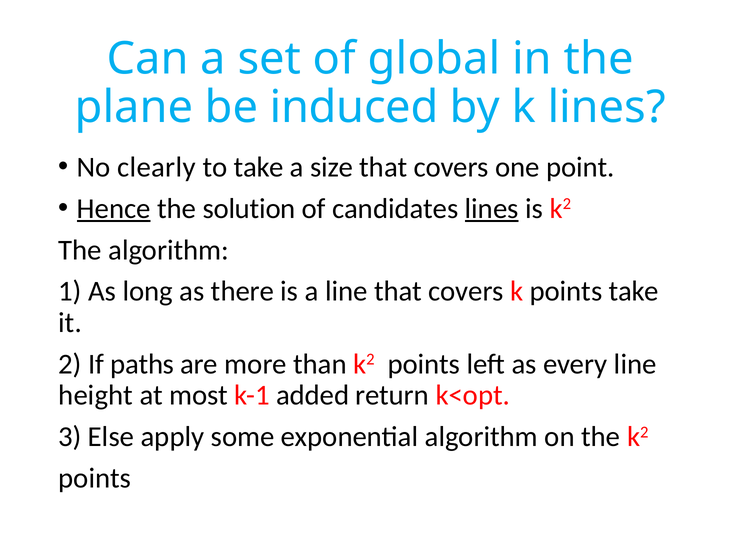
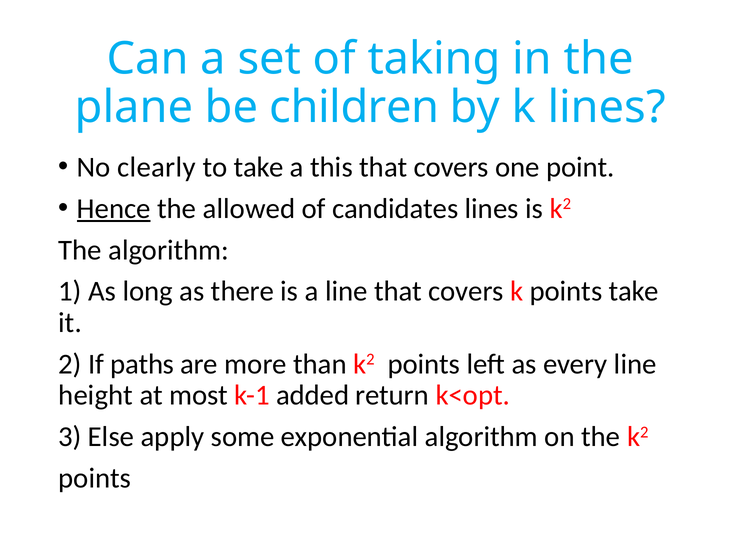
global: global -> taking
induced: induced -> children
size: size -> this
solution: solution -> allowed
lines at (492, 208) underline: present -> none
